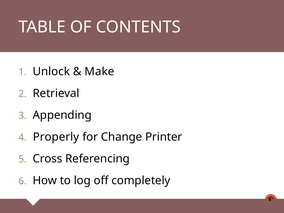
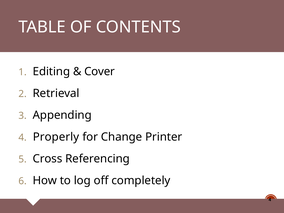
Unlock: Unlock -> Editing
Make: Make -> Cover
